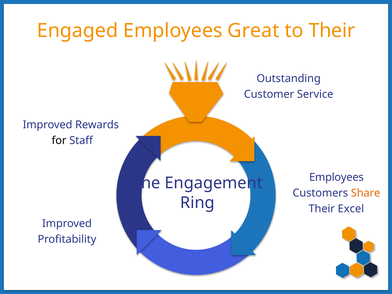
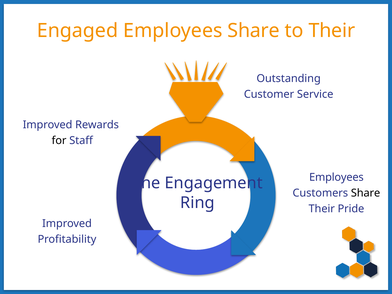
Employees Great: Great -> Share
Share at (366, 193) colour: orange -> black
Excel: Excel -> Pride
